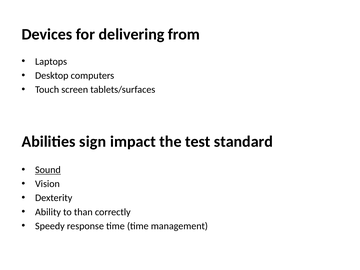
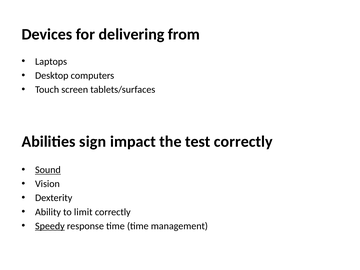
test standard: standard -> correctly
than: than -> limit
Speedy underline: none -> present
